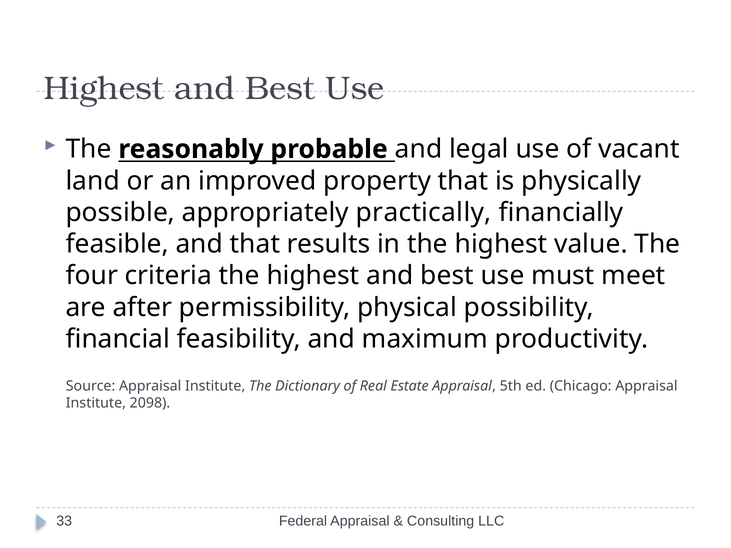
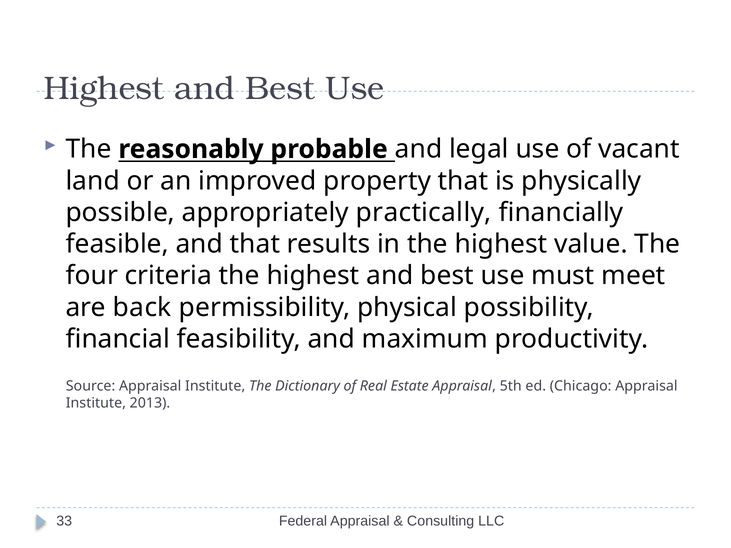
after: after -> back
2098: 2098 -> 2013
